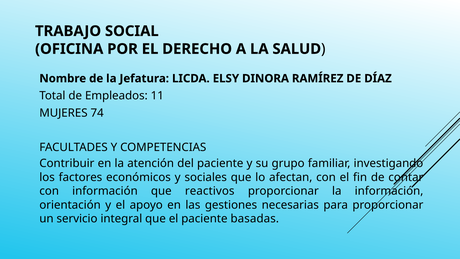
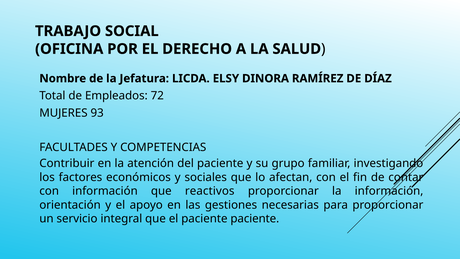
11: 11 -> 72
74: 74 -> 93
paciente basadas: basadas -> paciente
